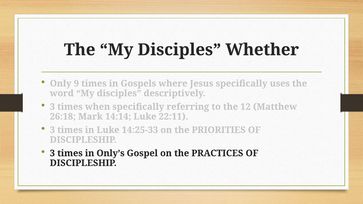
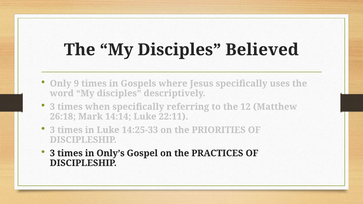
Whether: Whether -> Believed
